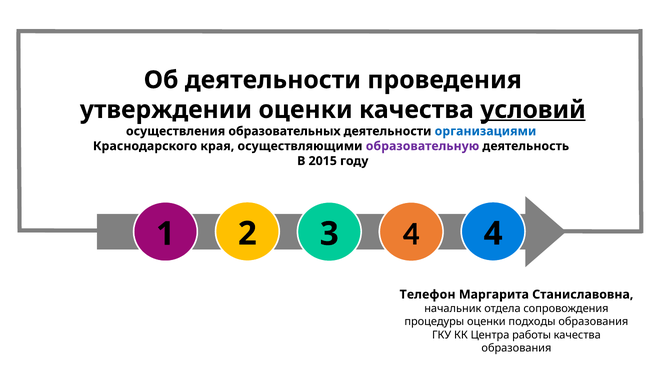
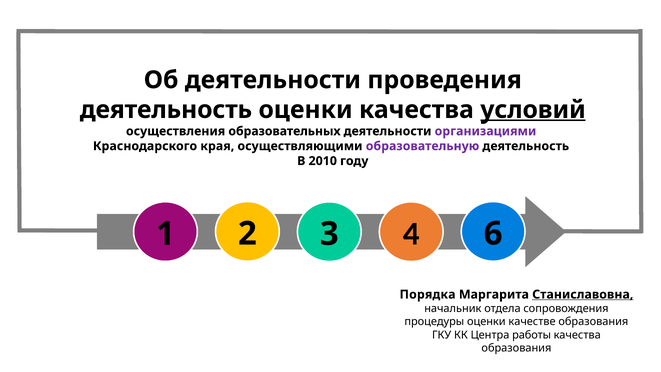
утверждении at (166, 110): утверждении -> деятельность
организациями colour: blue -> purple
2015: 2015 -> 2010
4 4: 4 -> 6
Телефон: Телефон -> Порядка
Станиславовна underline: none -> present
подходы: подходы -> качестве
